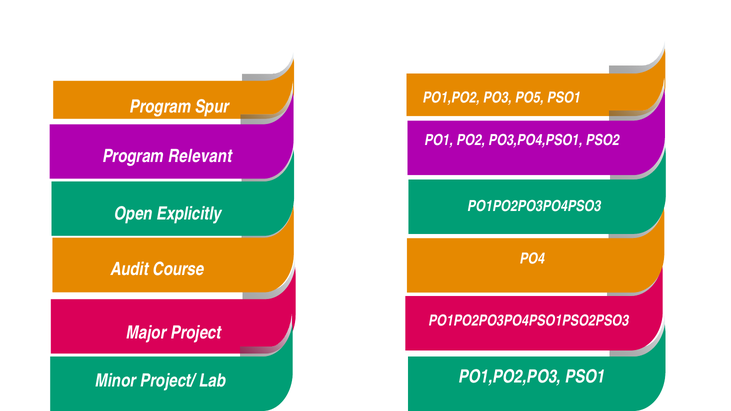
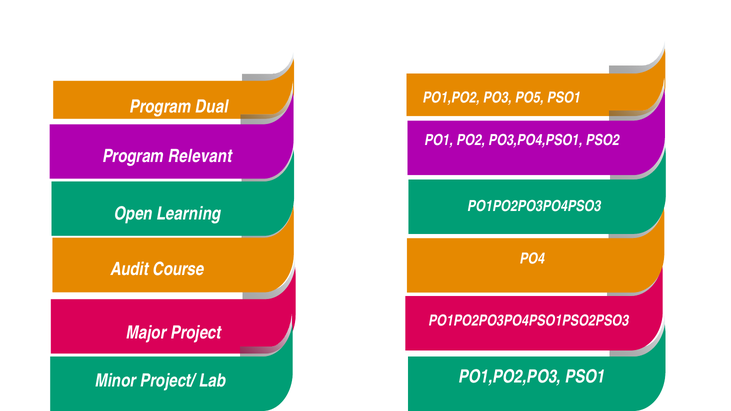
Spur: Spur -> Dual
Explicitly: Explicitly -> Learning
